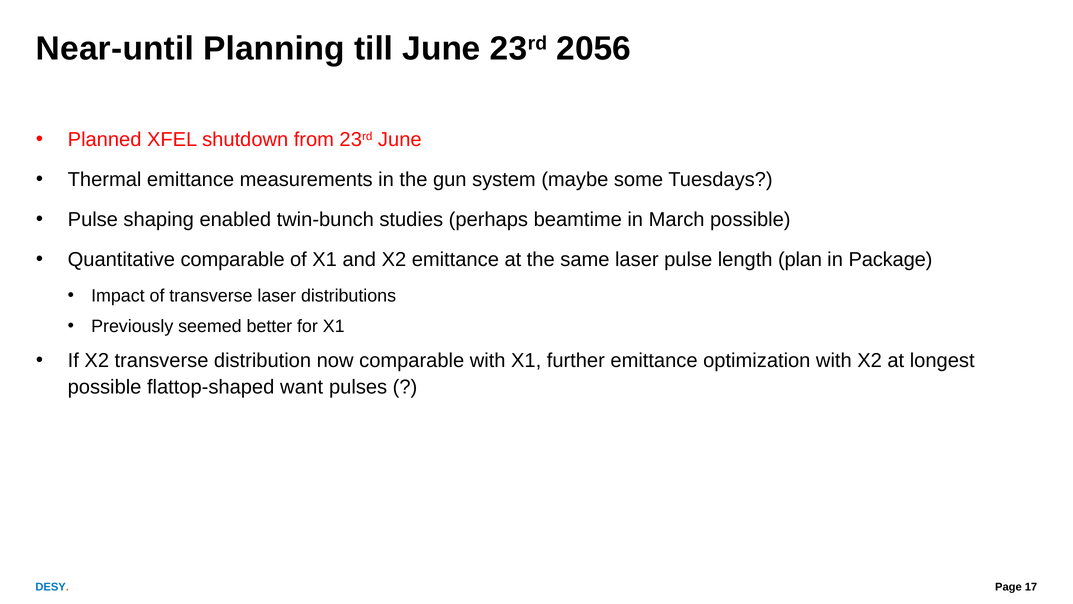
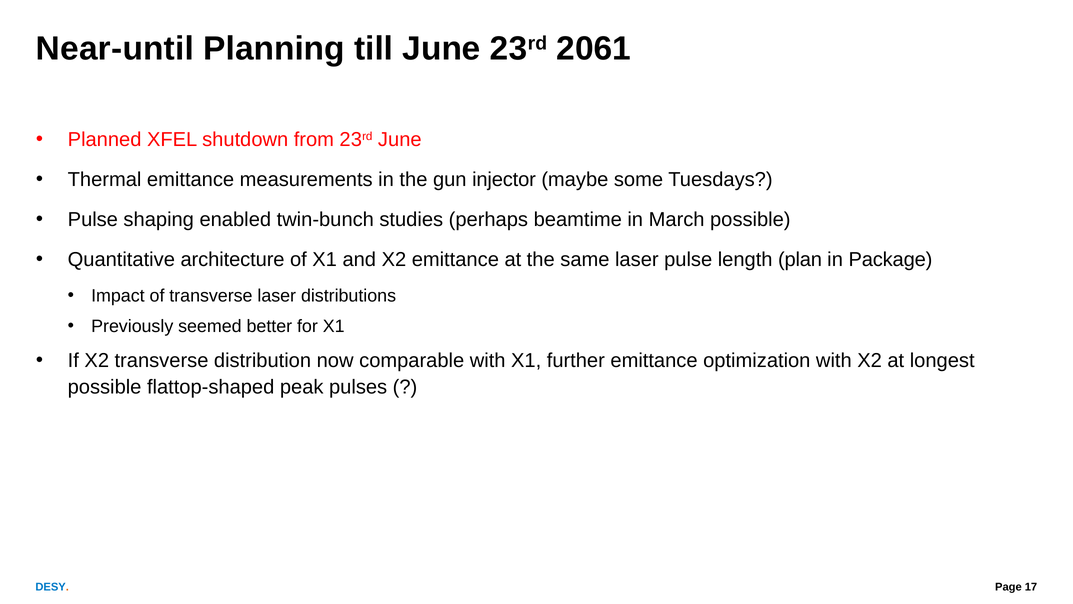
2056: 2056 -> 2061
system: system -> injector
Quantitative comparable: comparable -> architecture
want: want -> peak
